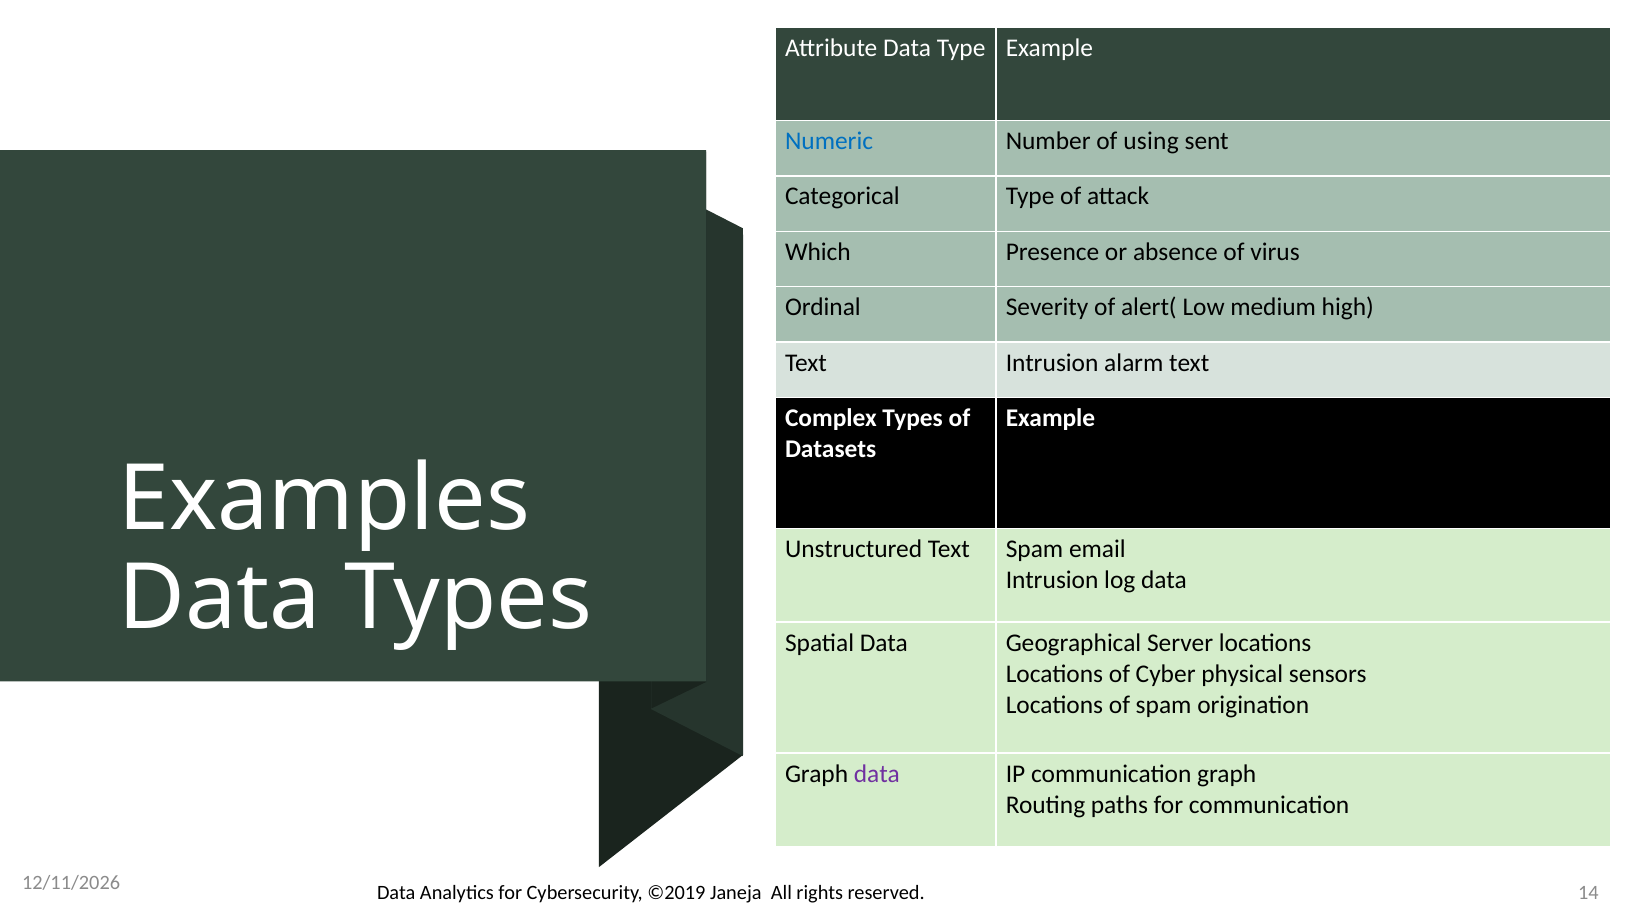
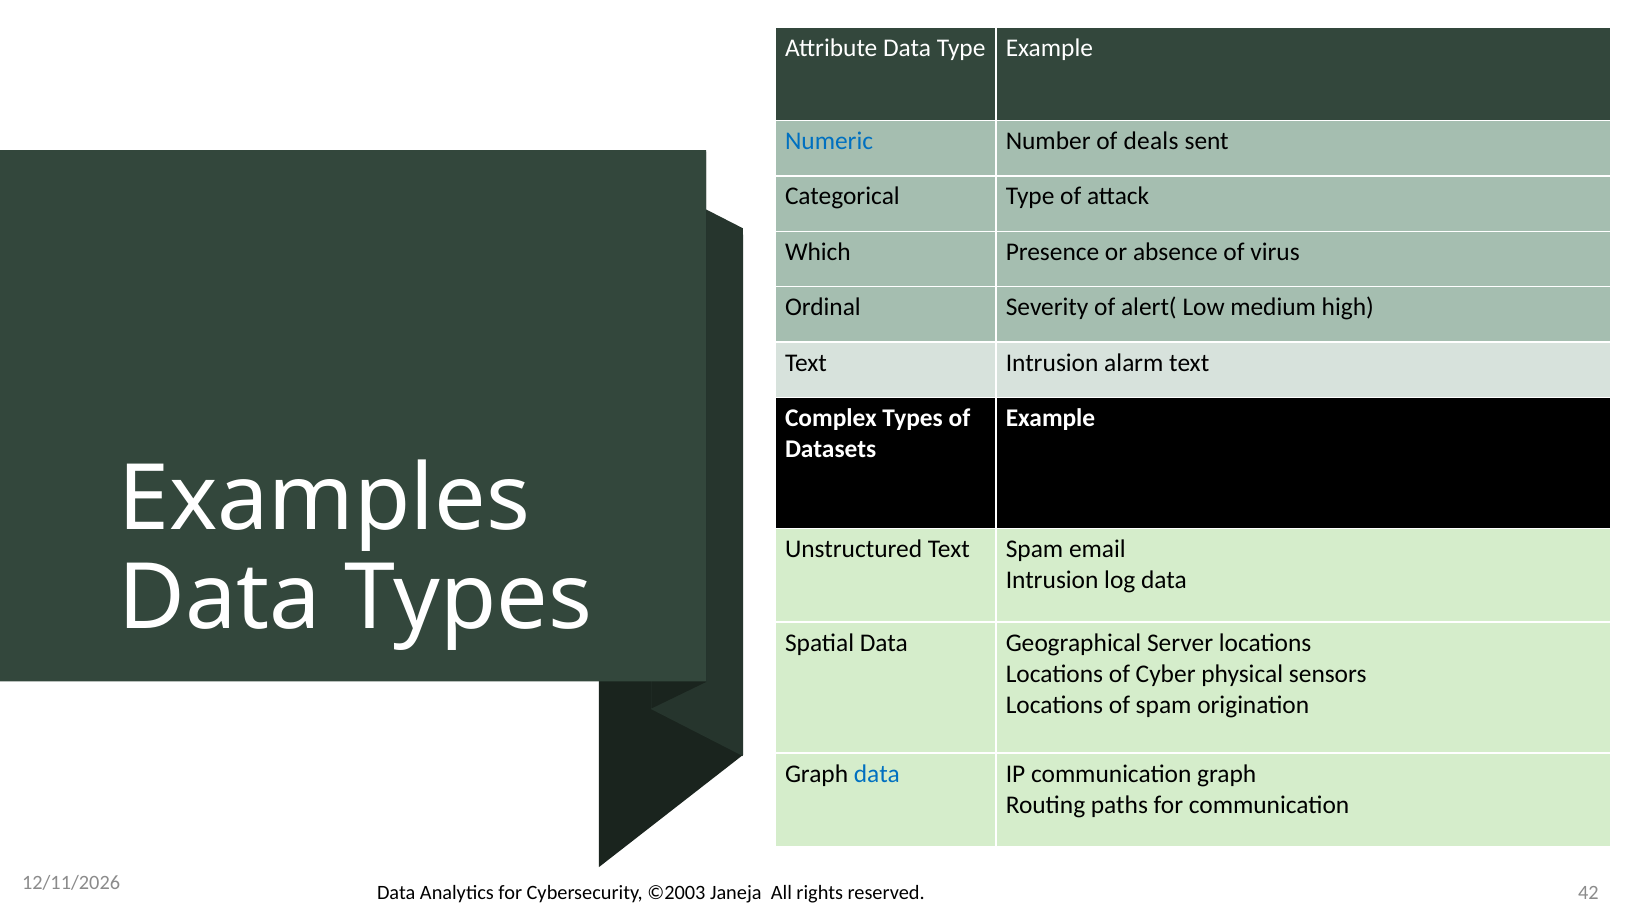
using: using -> deals
data at (877, 774) colour: purple -> blue
14: 14 -> 42
©2019: ©2019 -> ©2003
